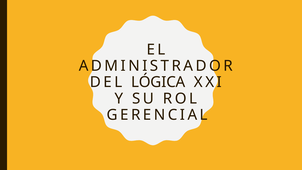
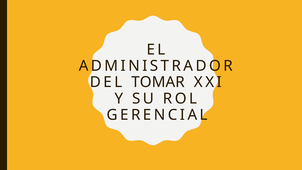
LÓGICA: LÓGICA -> TOMAR
